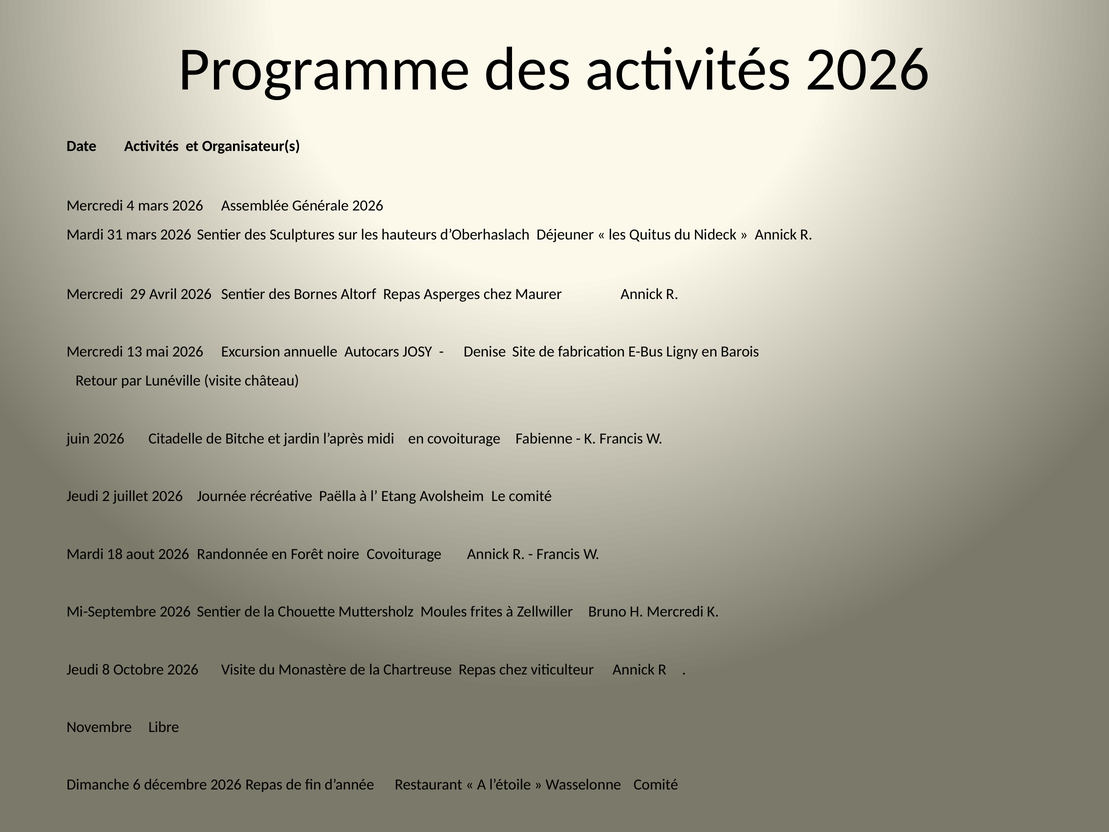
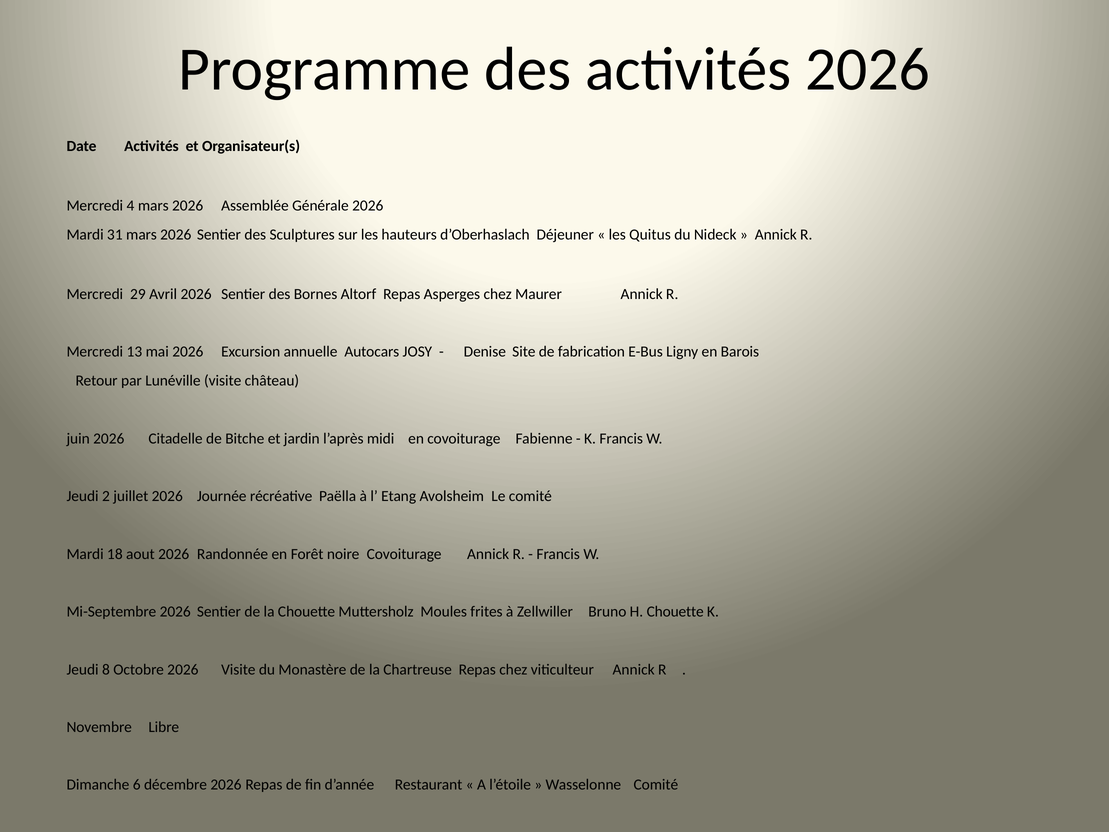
H Mercredi: Mercredi -> Chouette
